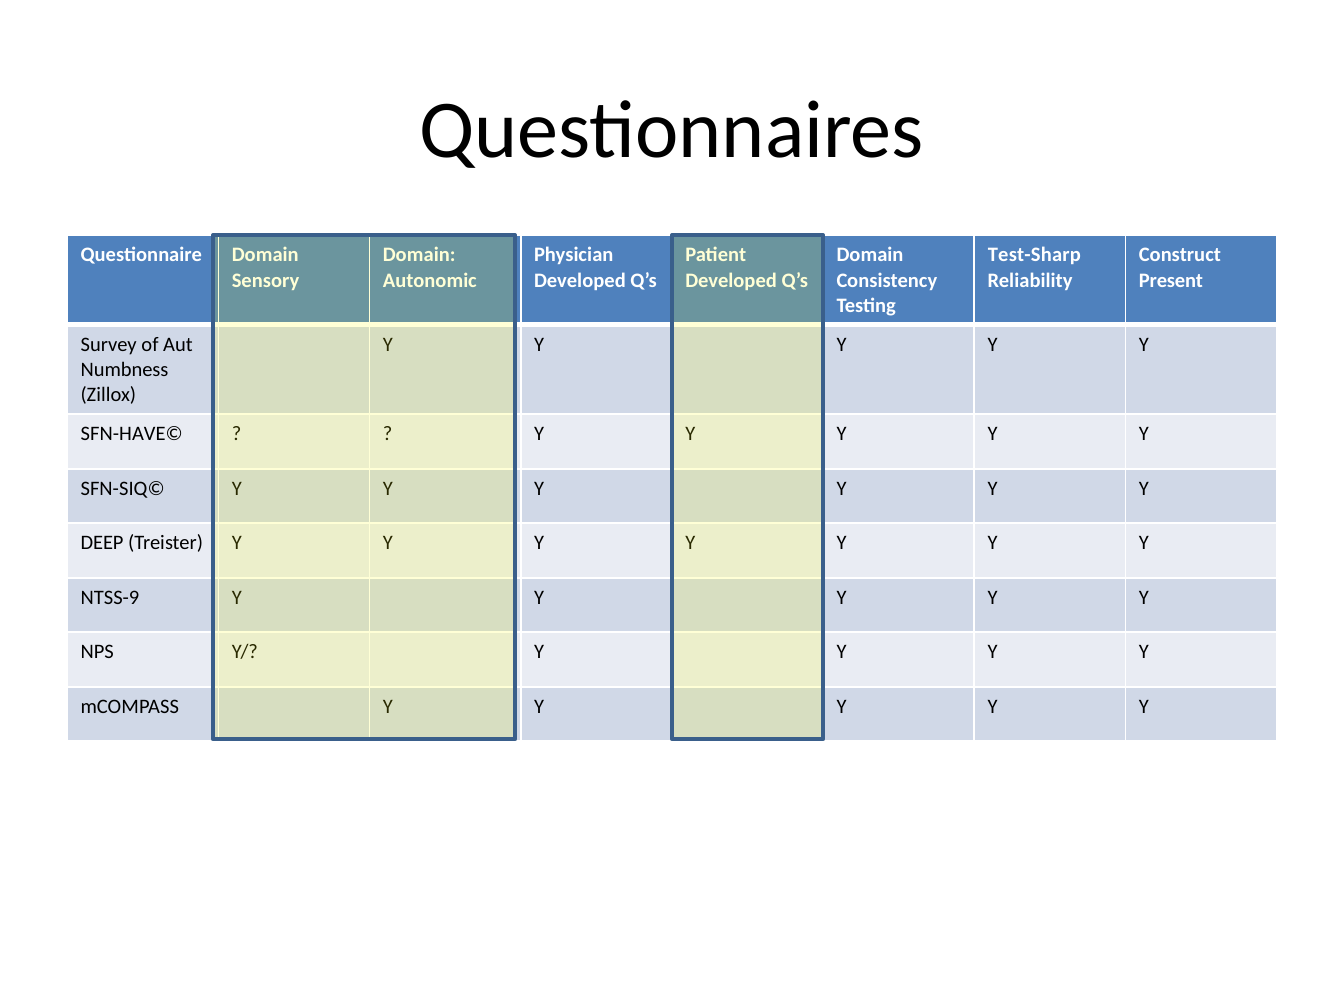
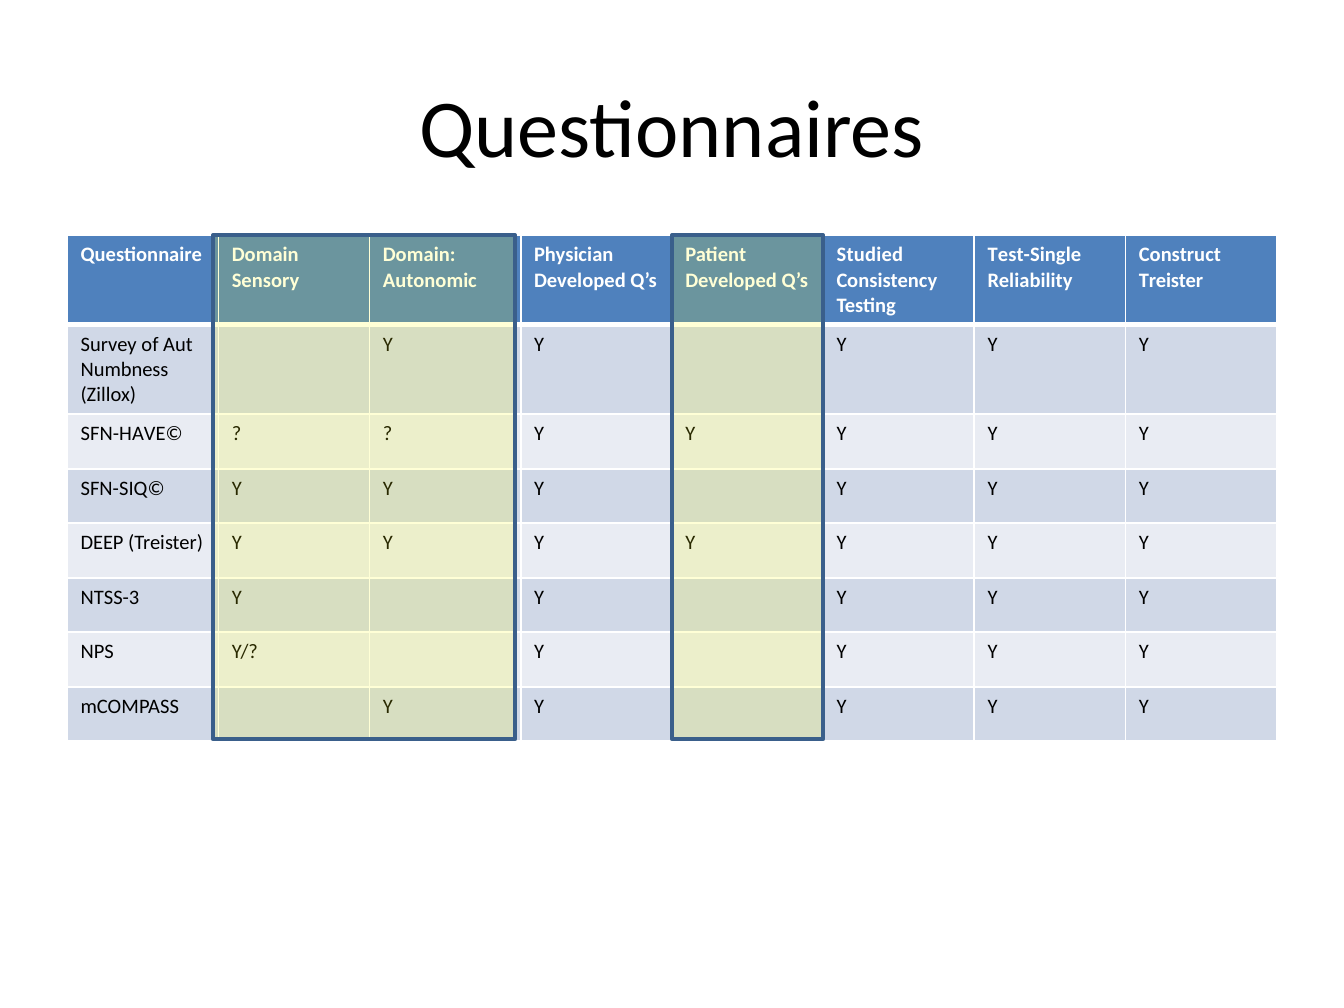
Domain at (870, 255): Domain -> Studied
Test-Sharp: Test-Sharp -> Test-Single
Present at (1171, 280): Present -> Treister
NTSS-9: NTSS-9 -> NTSS-3
